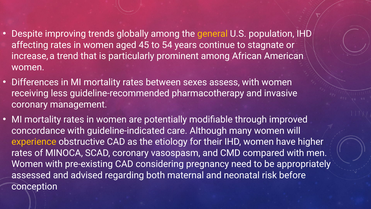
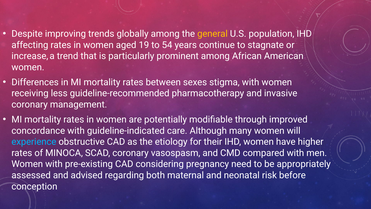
45: 45 -> 19
assess: assess -> stigma
experience colour: yellow -> light blue
